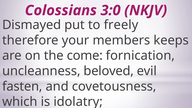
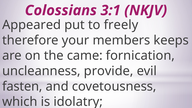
3:0: 3:0 -> 3:1
Dismayed: Dismayed -> Appeared
come: come -> came
beloved: beloved -> provide
